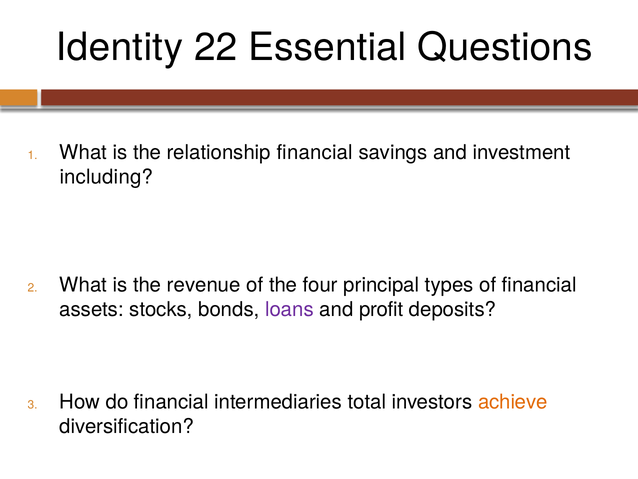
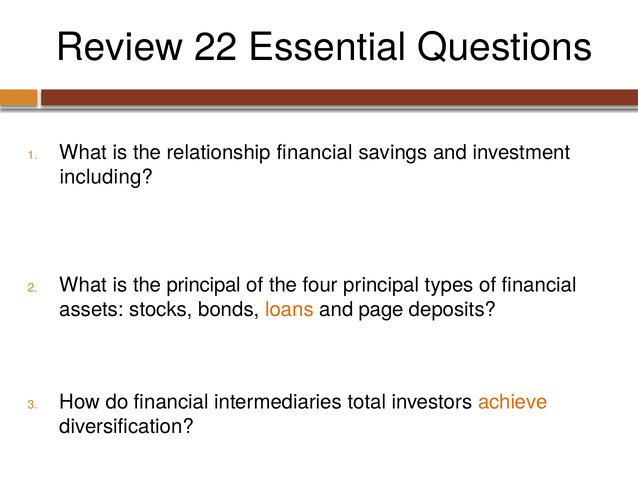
Identity: Identity -> Review
the revenue: revenue -> principal
loans colour: purple -> orange
profit: profit -> page
